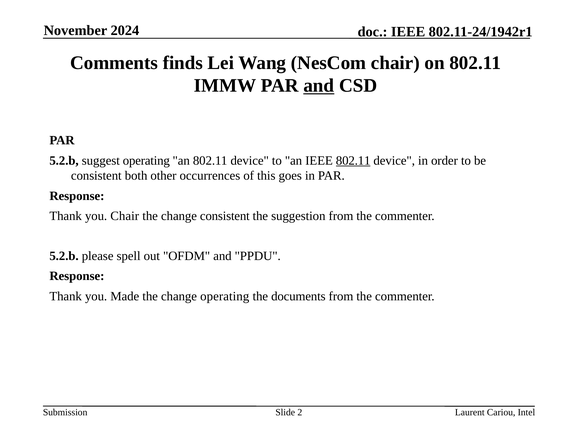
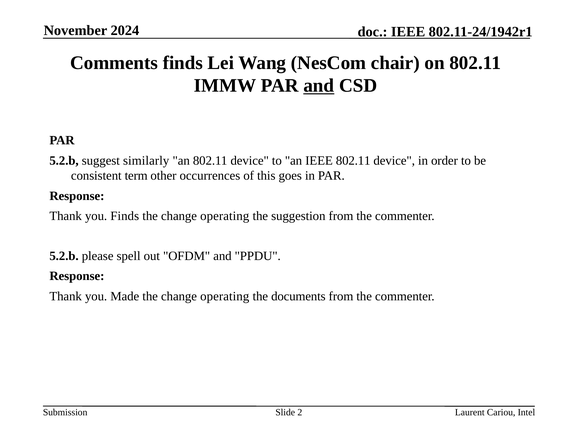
suggest operating: operating -> similarly
802.11 at (353, 160) underline: present -> none
both: both -> term
you Chair: Chair -> Finds
consistent at (225, 216): consistent -> operating
